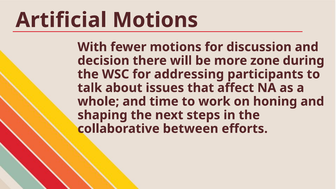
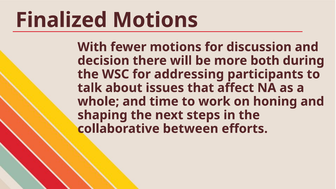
Artificial: Artificial -> Finalized
zone: zone -> both
